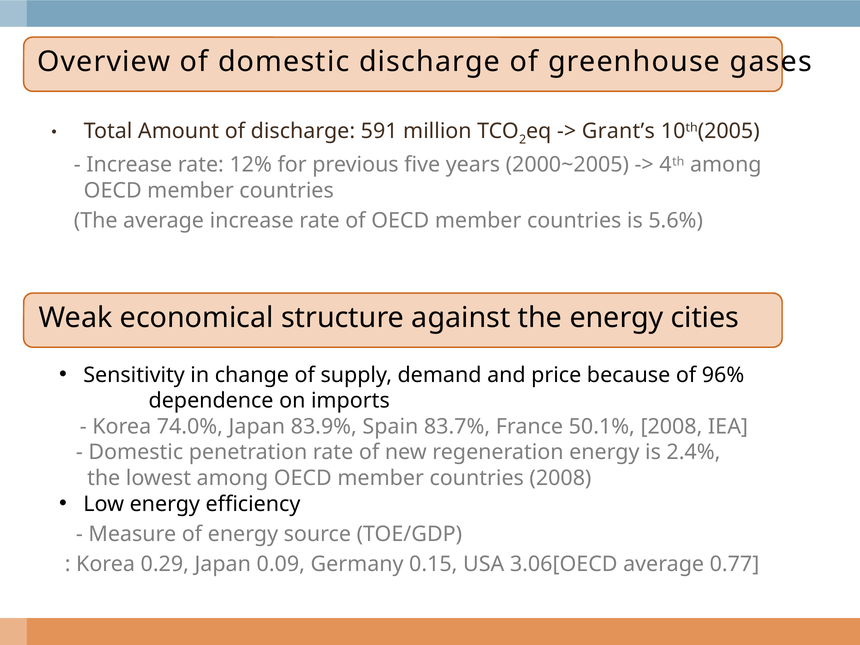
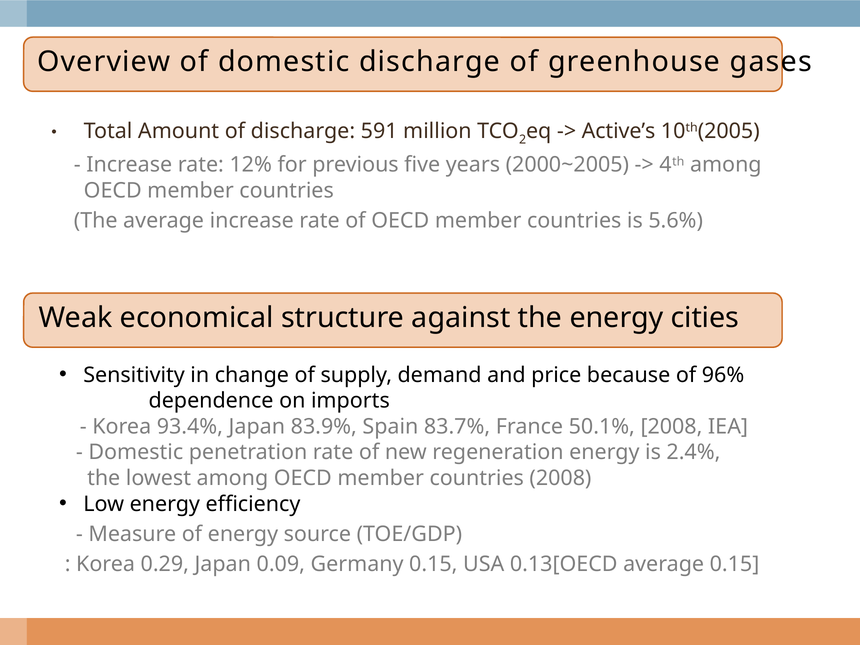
Grant’s: Grant’s -> Active’s
74.0%: 74.0% -> 93.4%
3.06[OECD: 3.06[OECD -> 0.13[OECD
average 0.77: 0.77 -> 0.15
